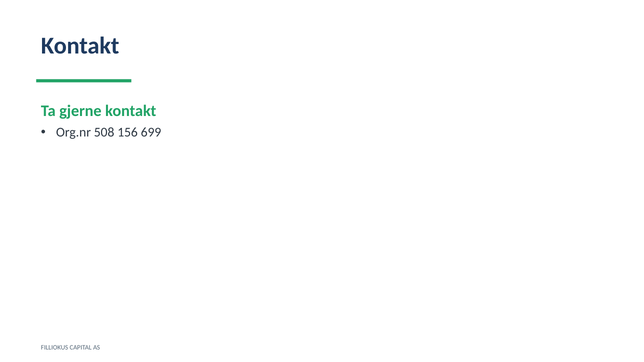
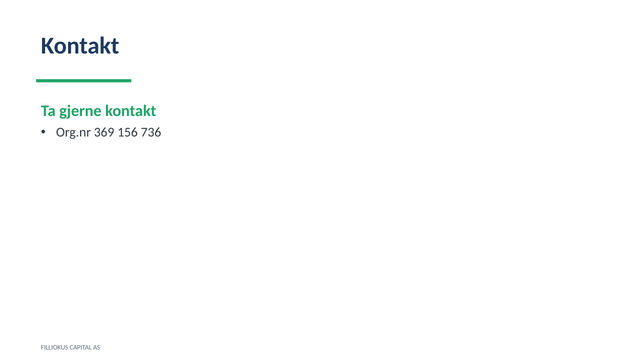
508: 508 -> 369
699: 699 -> 736
